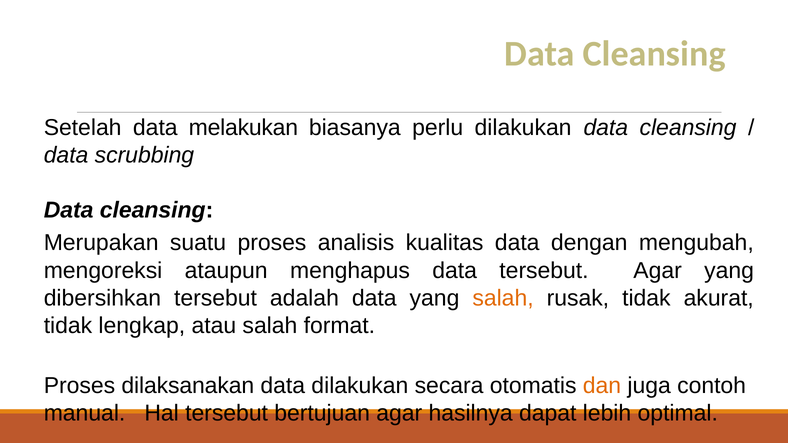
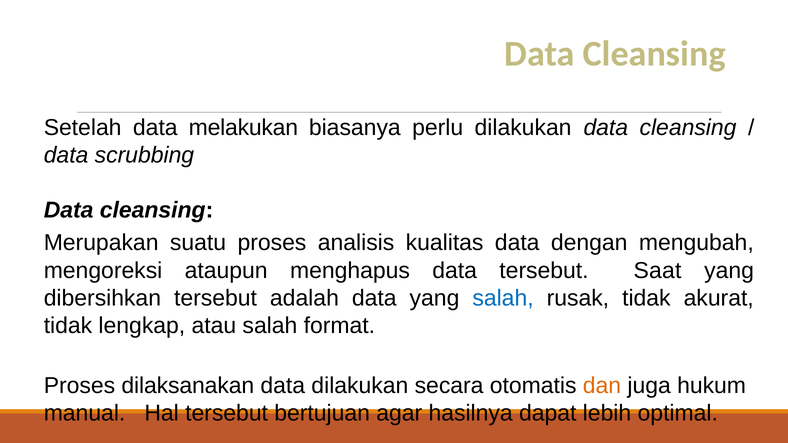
tersebut Agar: Agar -> Saat
salah at (503, 298) colour: orange -> blue
contoh: contoh -> hukum
